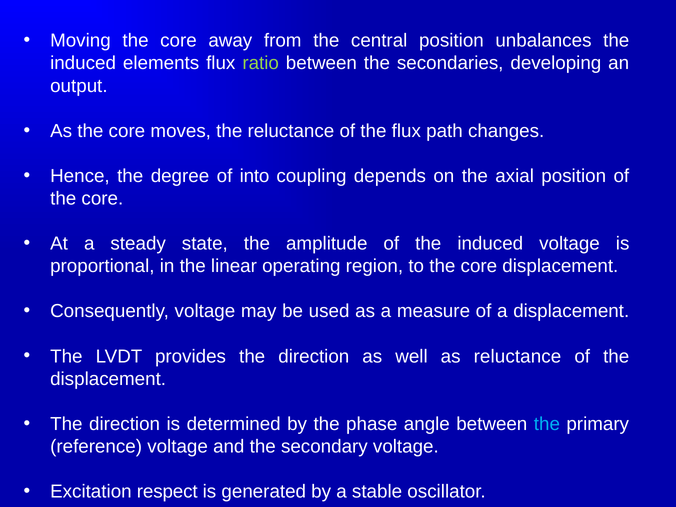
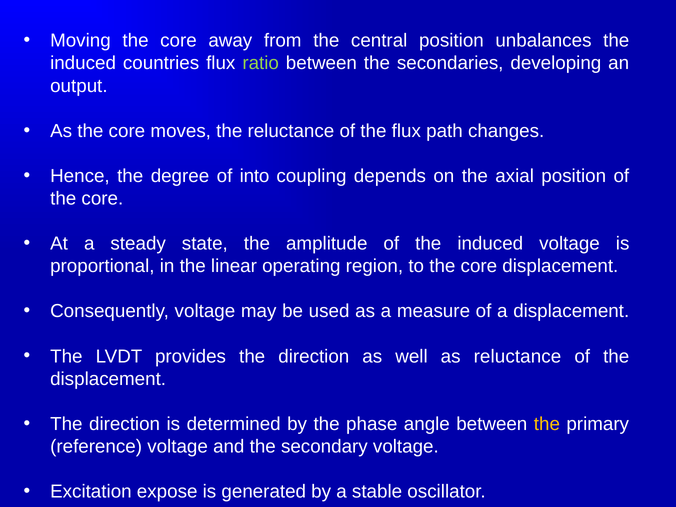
elements: elements -> countries
the at (547, 424) colour: light blue -> yellow
respect: respect -> expose
